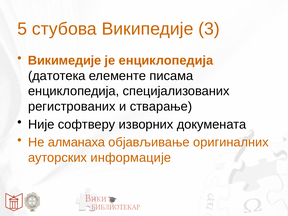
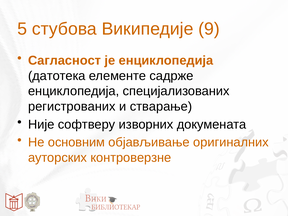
3: 3 -> 9
Викимедије: Викимедије -> Сагласност
писама: писама -> садрже
алманаха: алманаха -> основним
информације: информације -> контроверзне
